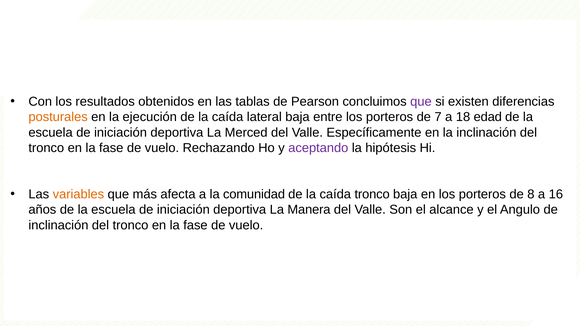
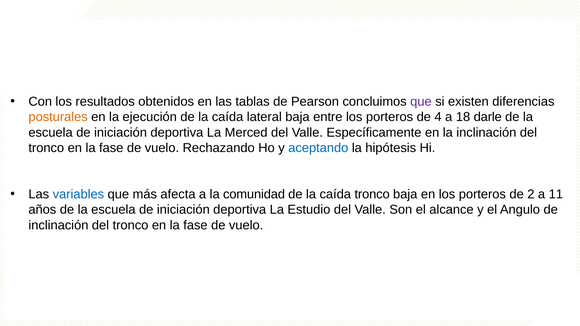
7: 7 -> 4
edad: edad -> darle
aceptando colour: purple -> blue
variables colour: orange -> blue
8: 8 -> 2
16: 16 -> 11
Manera: Manera -> Estudio
